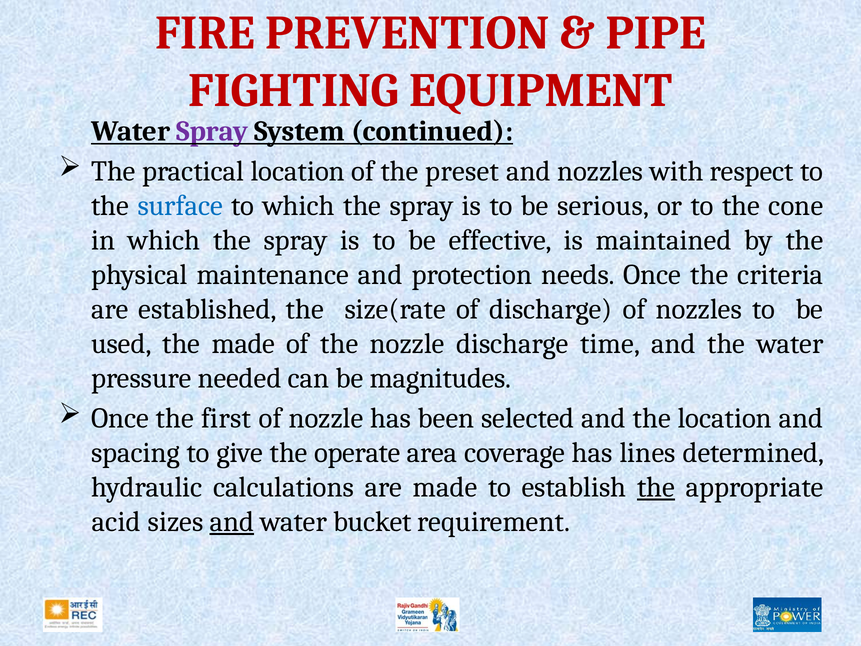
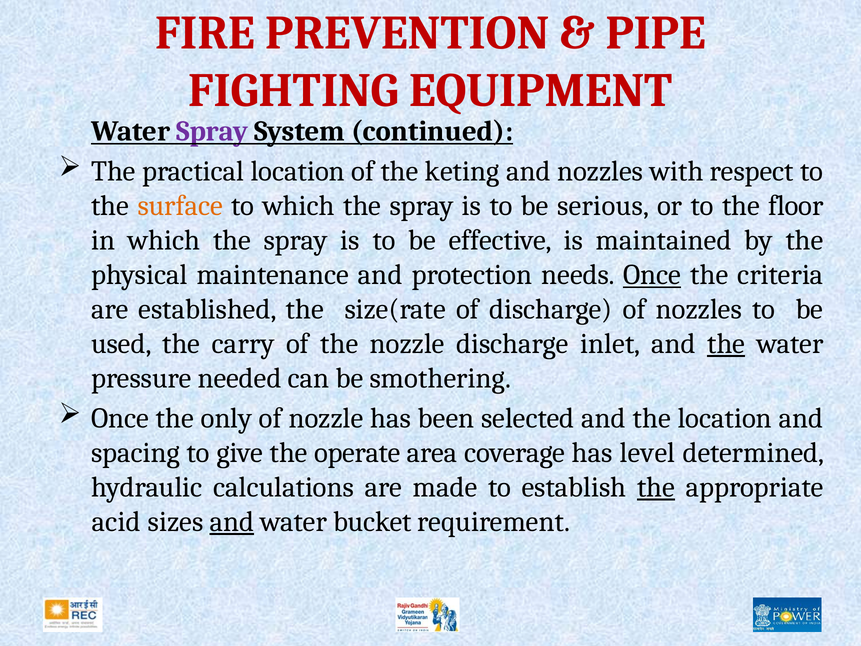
preset: preset -> keting
surface colour: blue -> orange
cone: cone -> floor
Once at (652, 275) underline: none -> present
the made: made -> carry
time: time -> inlet
the at (726, 344) underline: none -> present
magnitudes: magnitudes -> smothering
first: first -> only
lines: lines -> level
